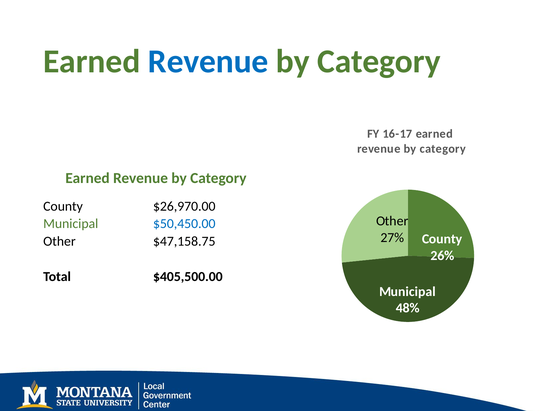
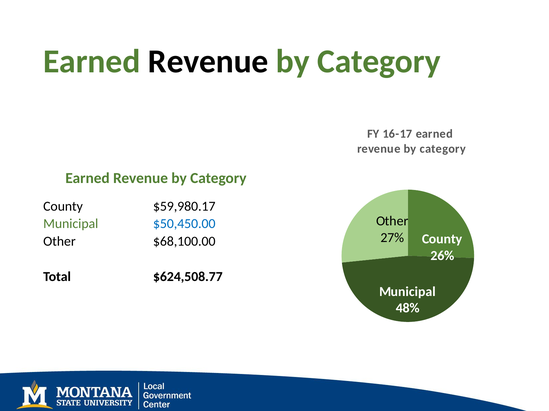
Revenue at (208, 61) colour: blue -> black
$26,970.00: $26,970.00 -> $59,980.17
$47,158.75: $47,158.75 -> $68,100.00
$405,500.00: $405,500.00 -> $624,508.77
